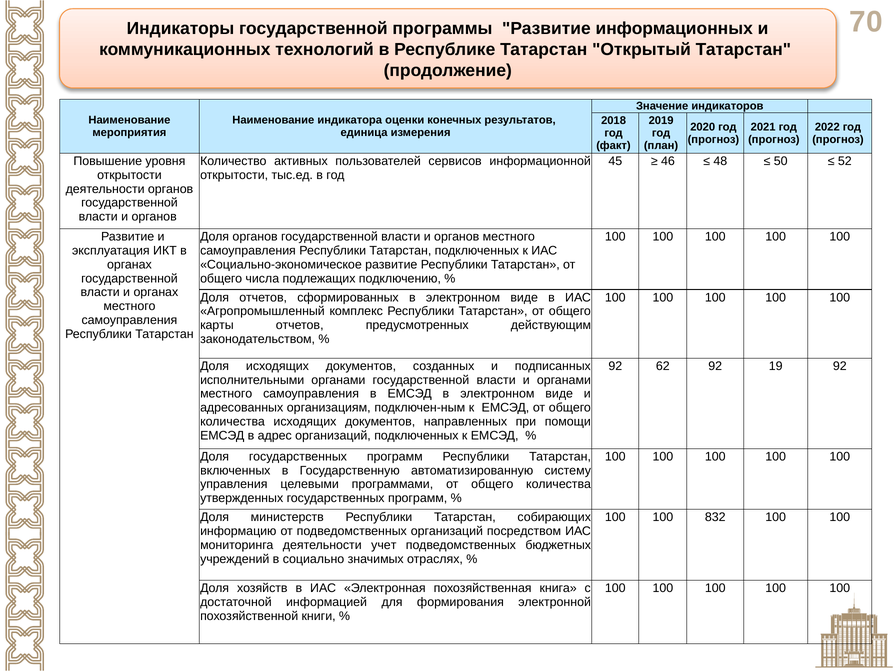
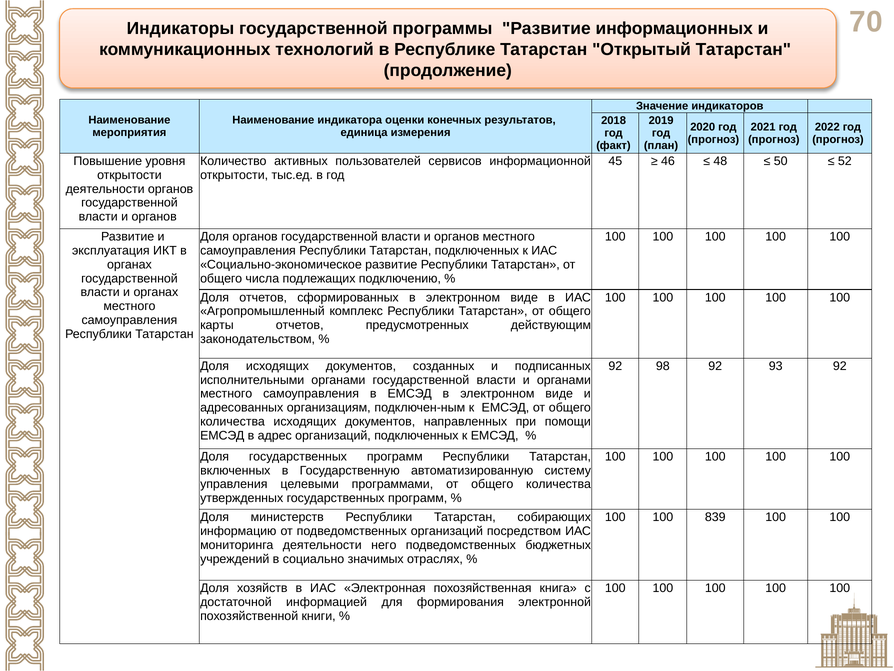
62: 62 -> 98
19: 19 -> 93
832: 832 -> 839
учет: учет -> него
